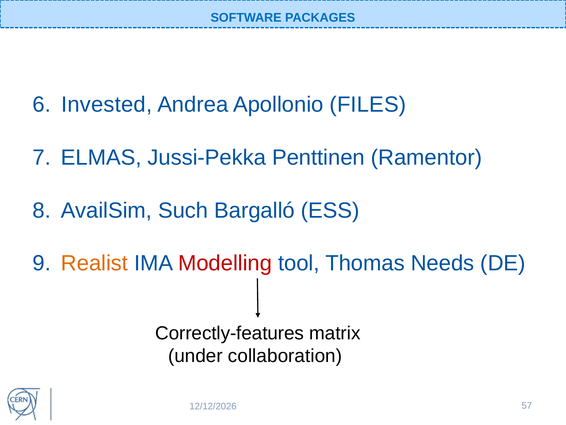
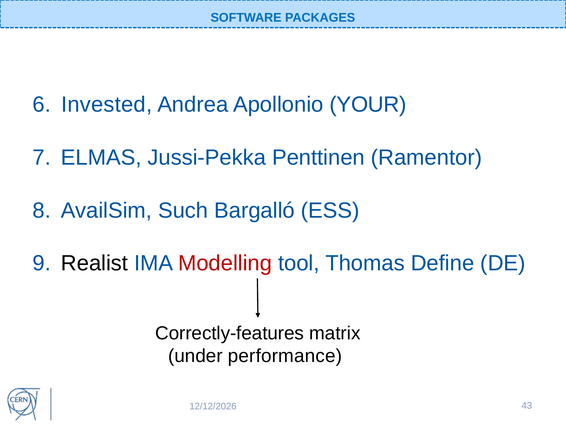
FILES: FILES -> YOUR
Realist colour: orange -> black
Needs: Needs -> Define
collaboration: collaboration -> performance
57: 57 -> 43
